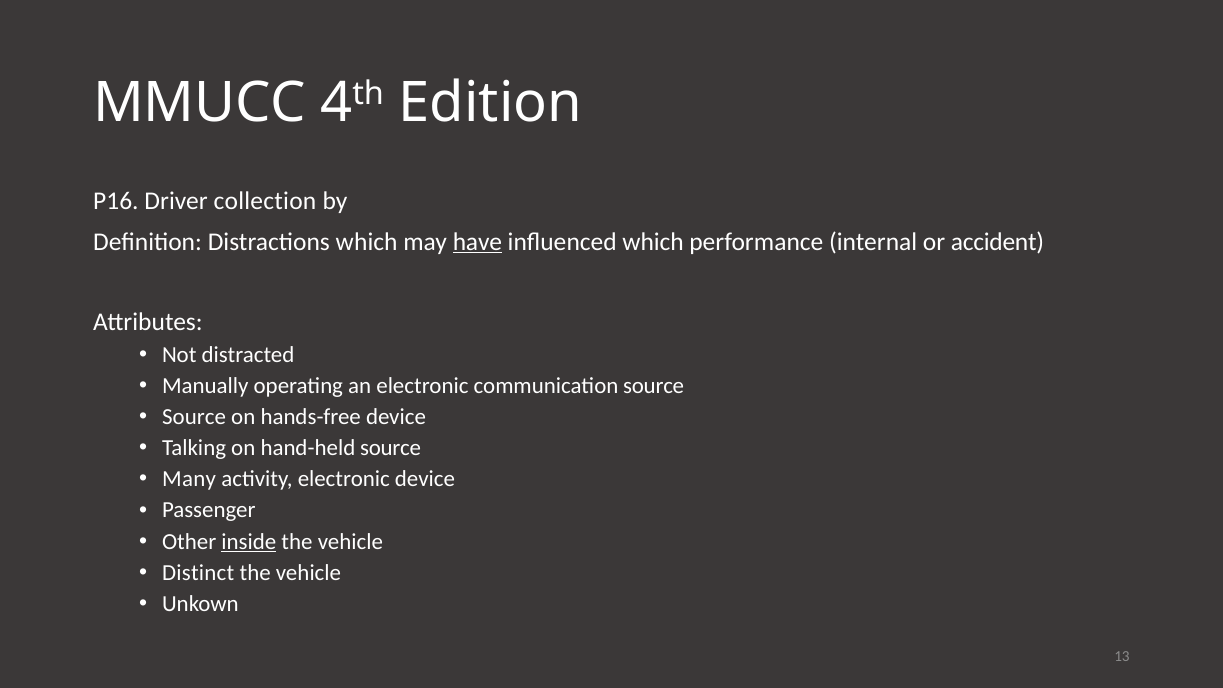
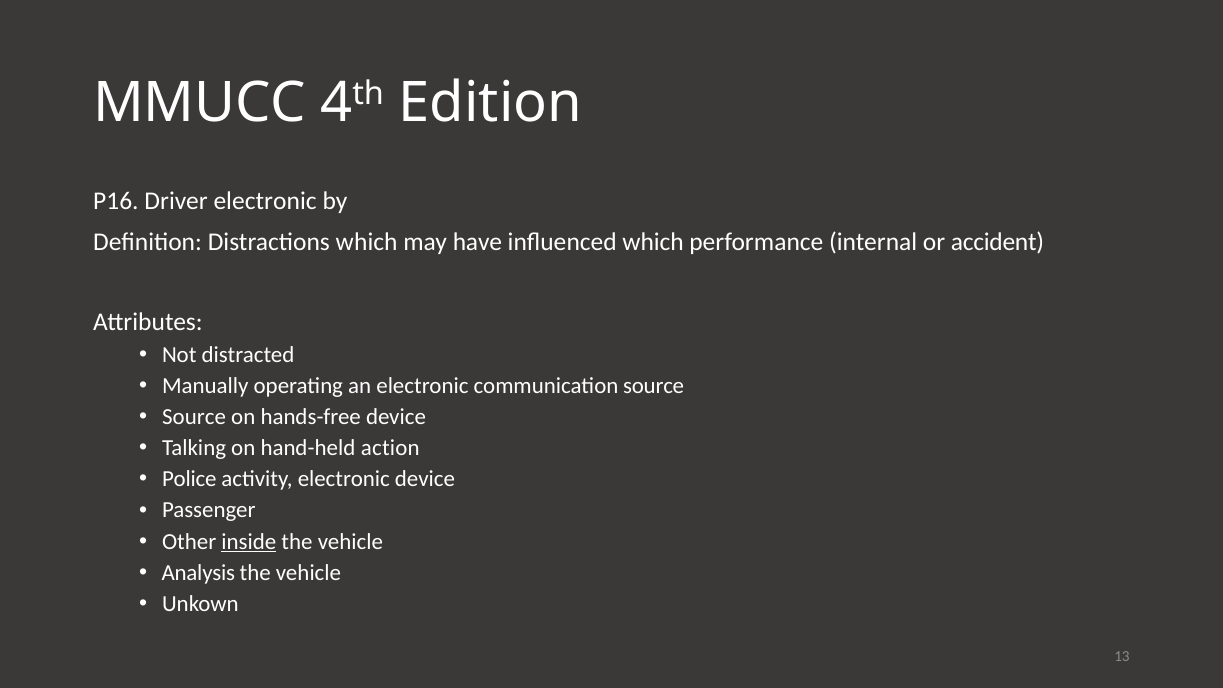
Driver collection: collection -> electronic
have underline: present -> none
hand-held source: source -> action
Many: Many -> Police
Distinct: Distinct -> Analysis
